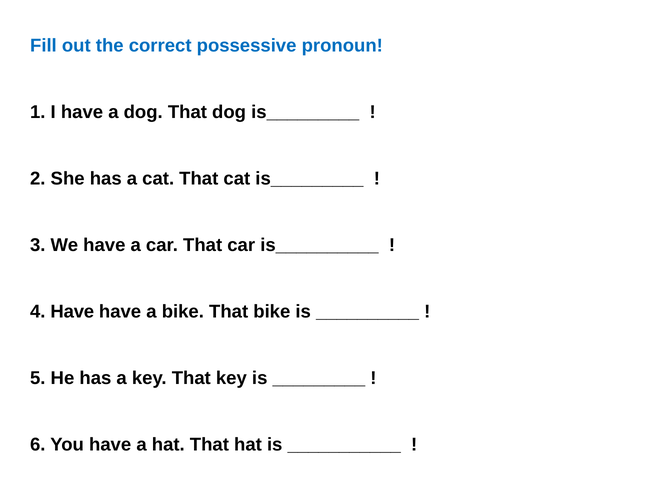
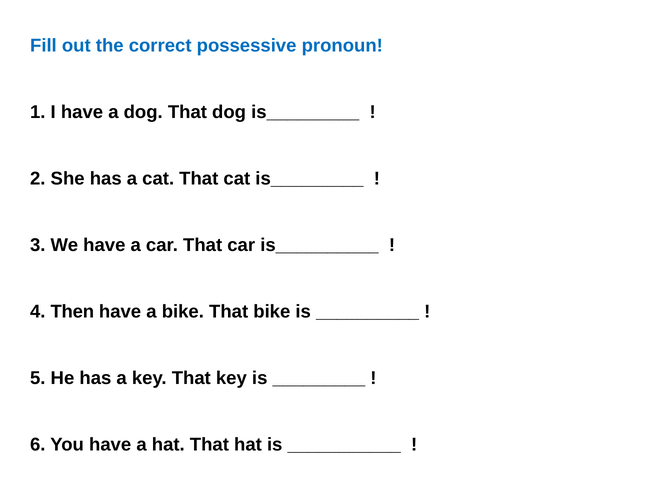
4 Have: Have -> Then
